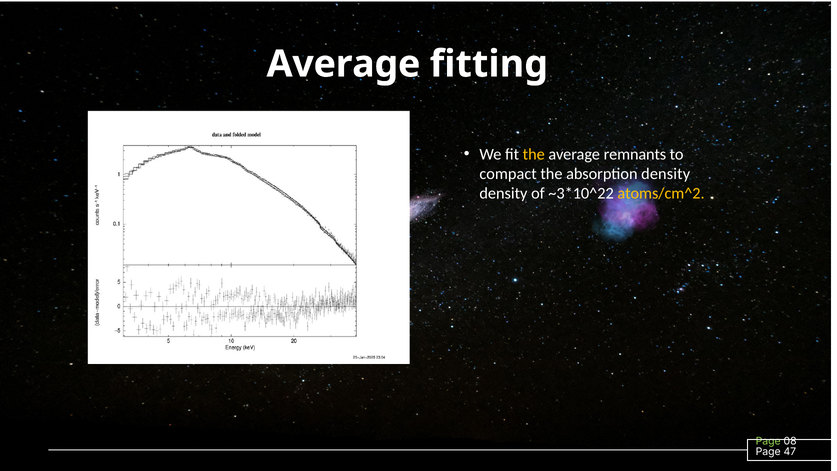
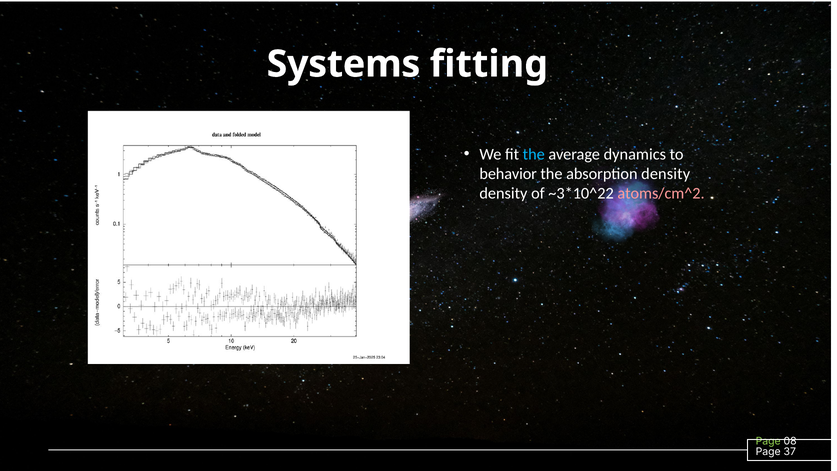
Average at (343, 64): Average -> Systems
the at (534, 154) colour: yellow -> light blue
remnants: remnants -> dynamics
compact: compact -> behavior
atoms/cm^2 colour: yellow -> pink
47: 47 -> 37
